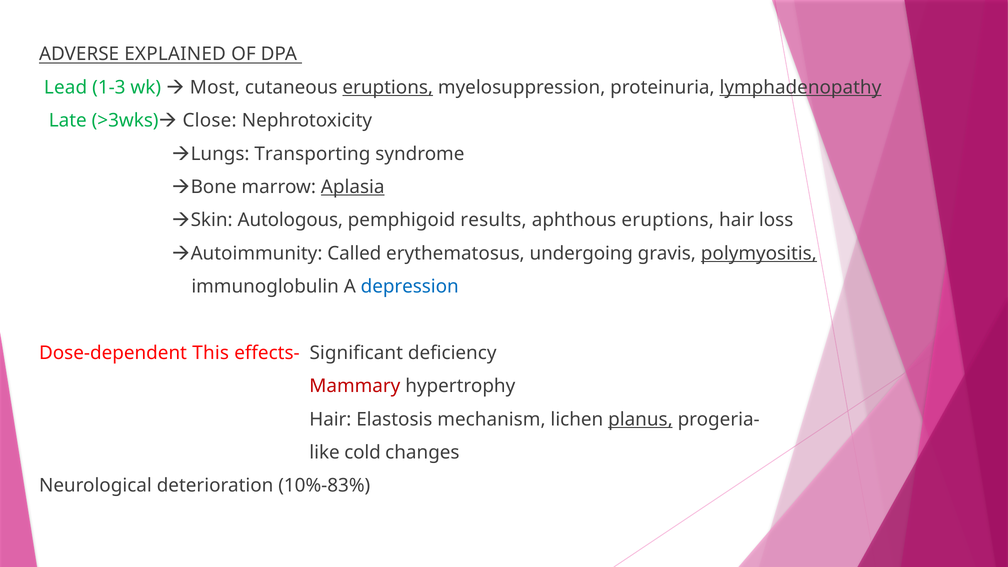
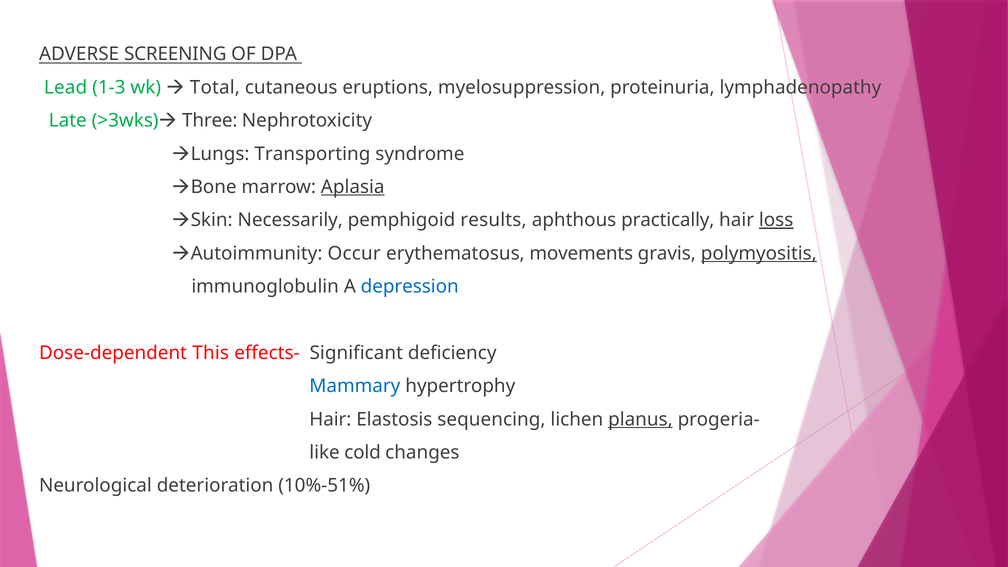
EXPLAINED: EXPLAINED -> SCREENING
Most: Most -> Total
eruptions at (388, 87) underline: present -> none
lymphadenopathy underline: present -> none
Close: Close -> Three
Autologous: Autologous -> Necessarily
aphthous eruptions: eruptions -> practically
loss underline: none -> present
Called: Called -> Occur
undergoing: undergoing -> movements
Mammary colour: red -> blue
mechanism: mechanism -> sequencing
10%-83%: 10%-83% -> 10%-51%
